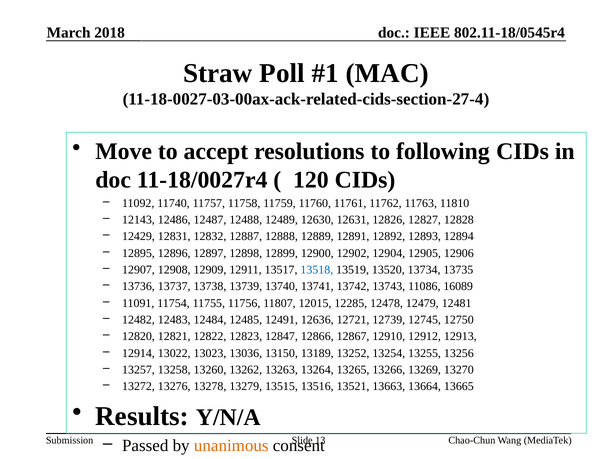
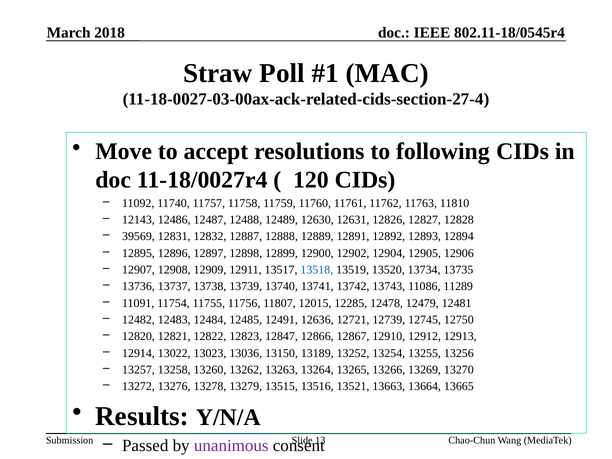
12429: 12429 -> 39569
16089: 16089 -> 11289
unanimous colour: orange -> purple
